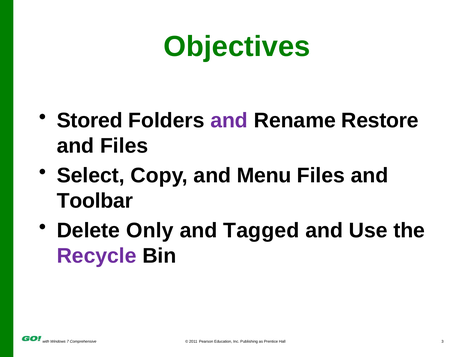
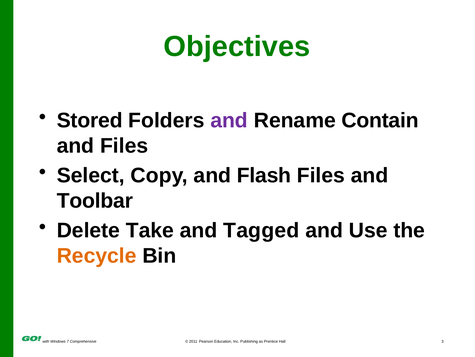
Restore: Restore -> Contain
Menu: Menu -> Flash
Only: Only -> Take
Recycle colour: purple -> orange
